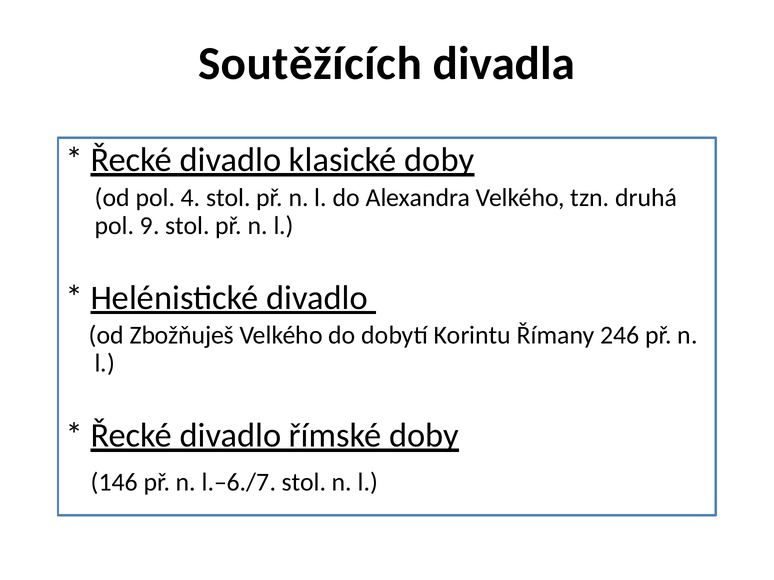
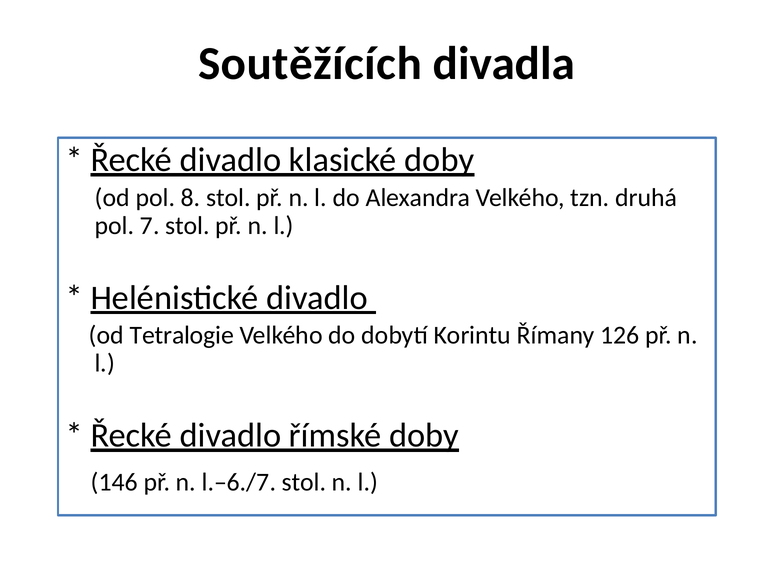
4: 4 -> 8
9: 9 -> 7
Zbožňuješ: Zbožňuješ -> Tetralogie
246: 246 -> 126
